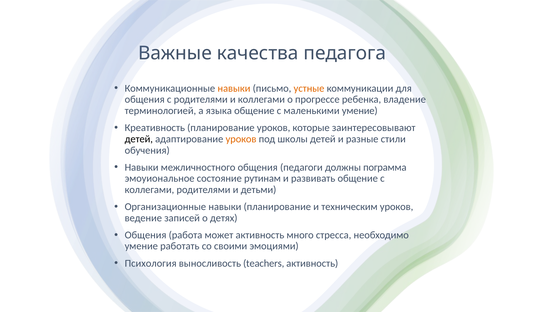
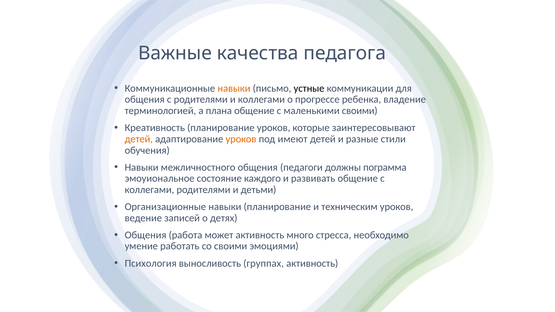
устные colour: orange -> black
языка: языка -> плана
маленькими умение: умение -> своими
детей at (139, 139) colour: black -> orange
школы: школы -> имеют
рутинам: рутинам -> каждого
teachers: teachers -> группах
